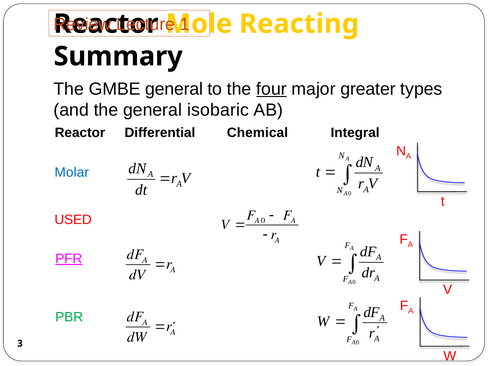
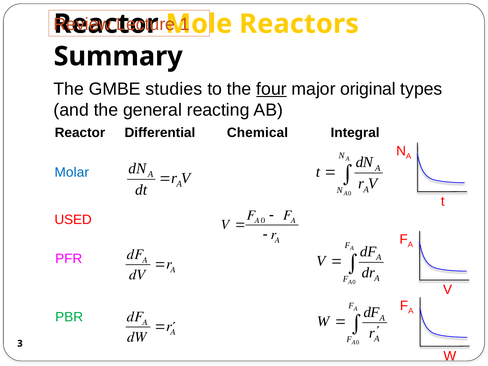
Reacting: Reacting -> Reactors
GMBE general: general -> studies
greater: greater -> original
isobaric: isobaric -> reacting
PFR underline: present -> none
